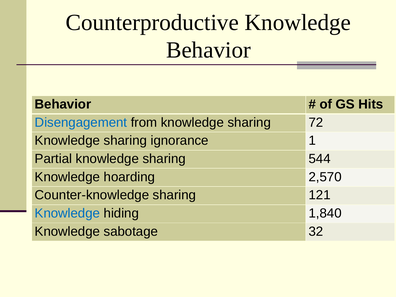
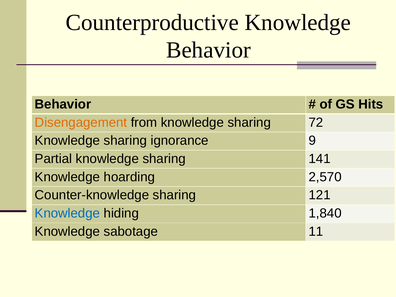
Disengagement colour: blue -> orange
1: 1 -> 9
544: 544 -> 141
32: 32 -> 11
